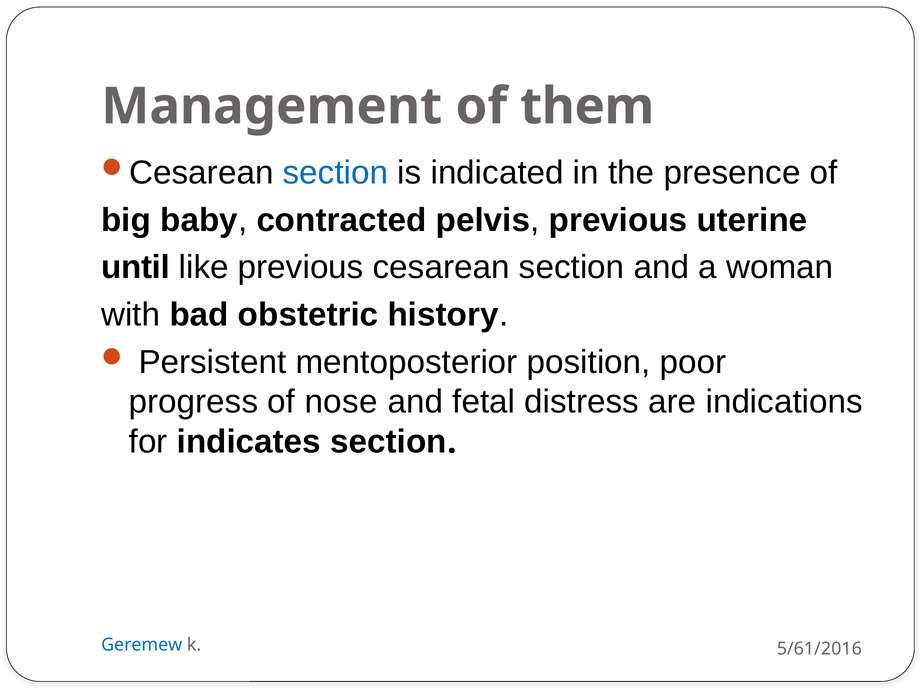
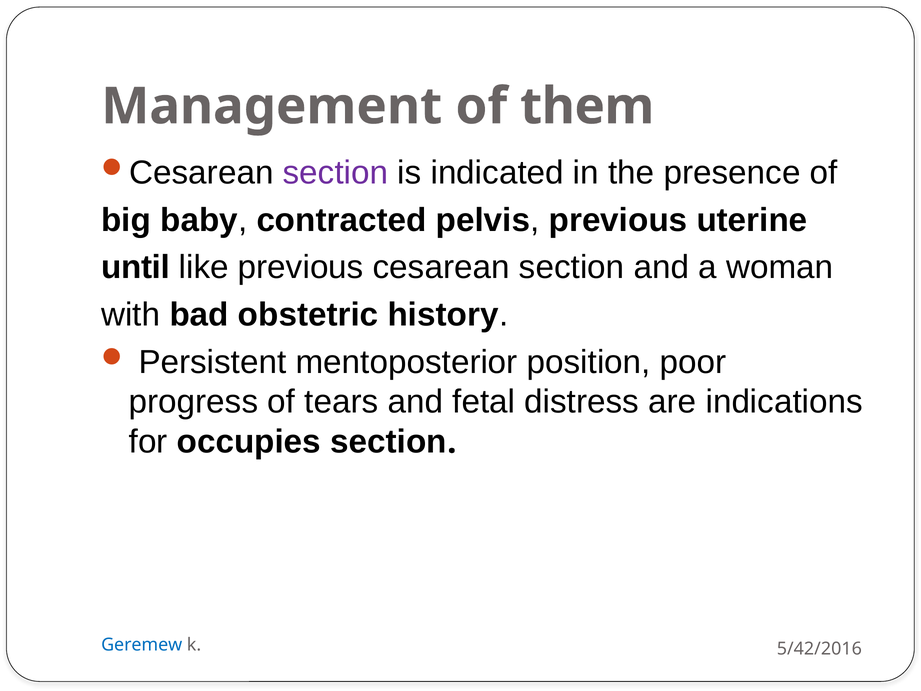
section at (335, 173) colour: blue -> purple
nose: nose -> tears
indicates: indicates -> occupies
5/61/2016: 5/61/2016 -> 5/42/2016
